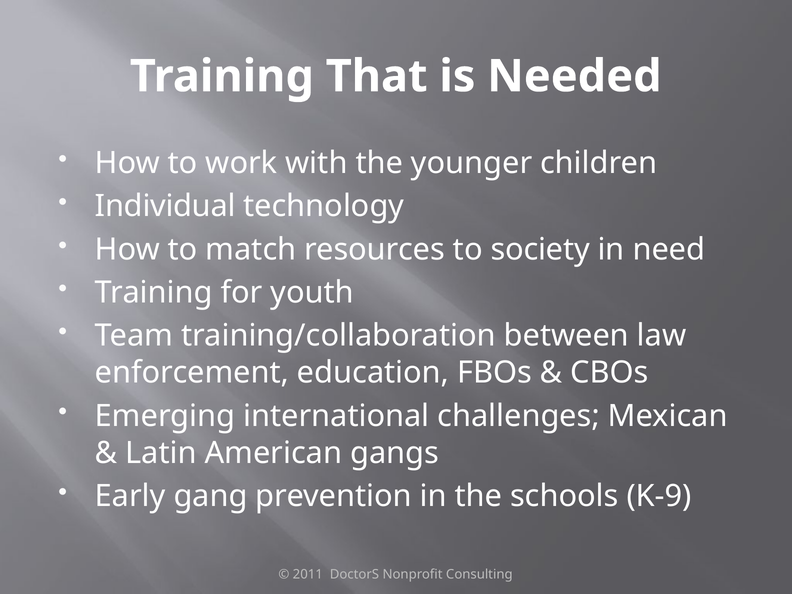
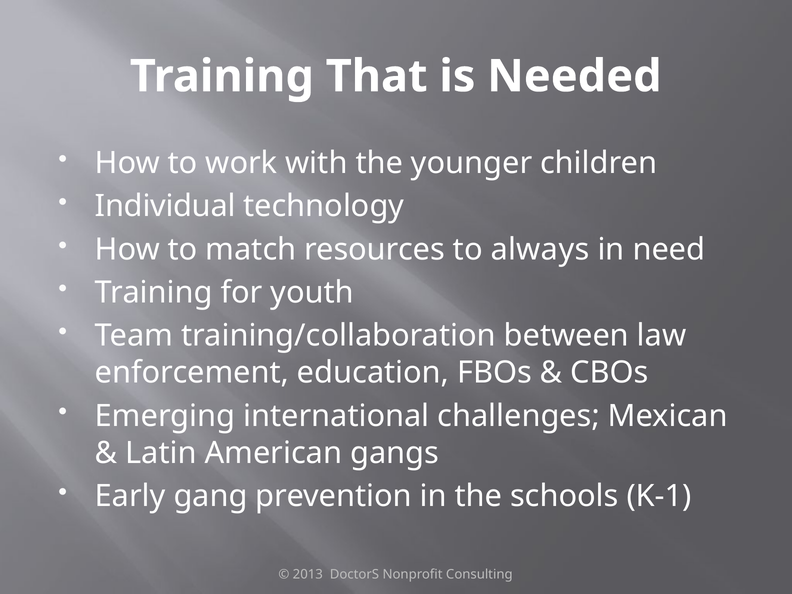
society: society -> always
K-9: K-9 -> K-1
2011: 2011 -> 2013
